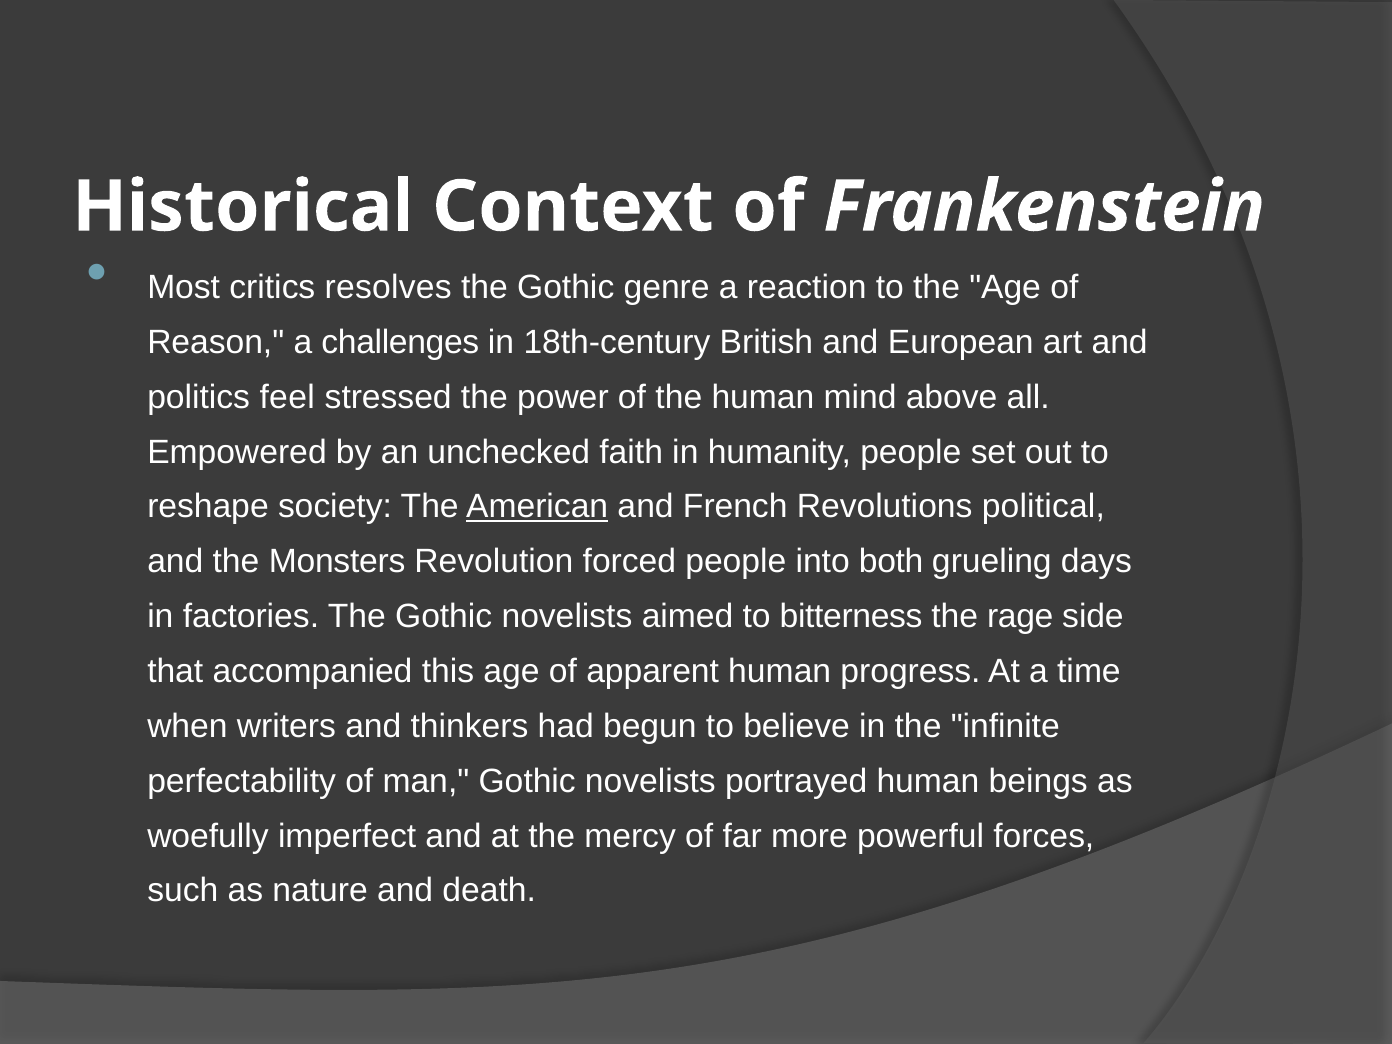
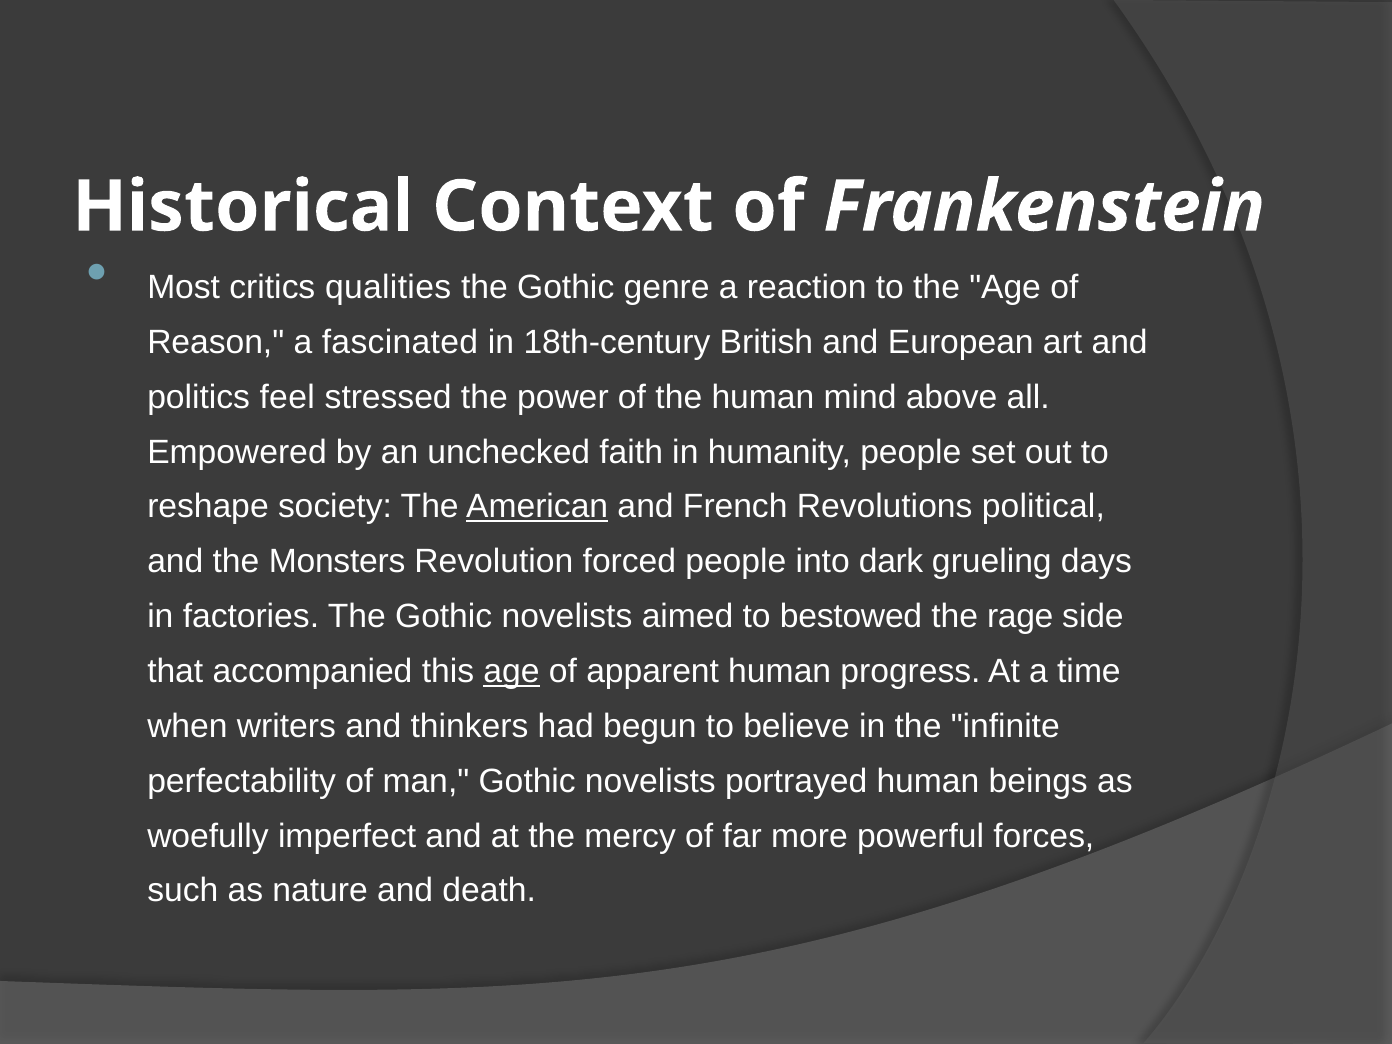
resolves: resolves -> qualities
challenges: challenges -> fascinated
both: both -> dark
bitterness: bitterness -> bestowed
age at (511, 671) underline: none -> present
